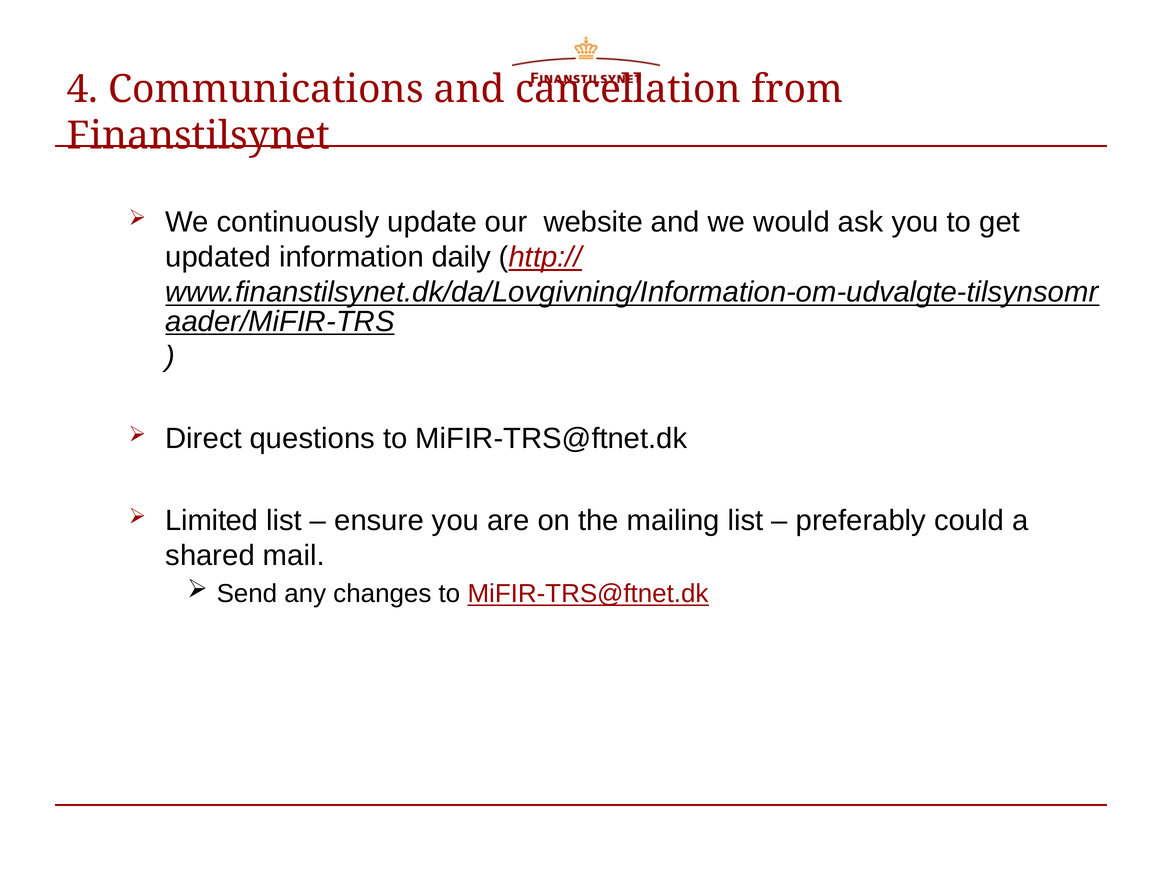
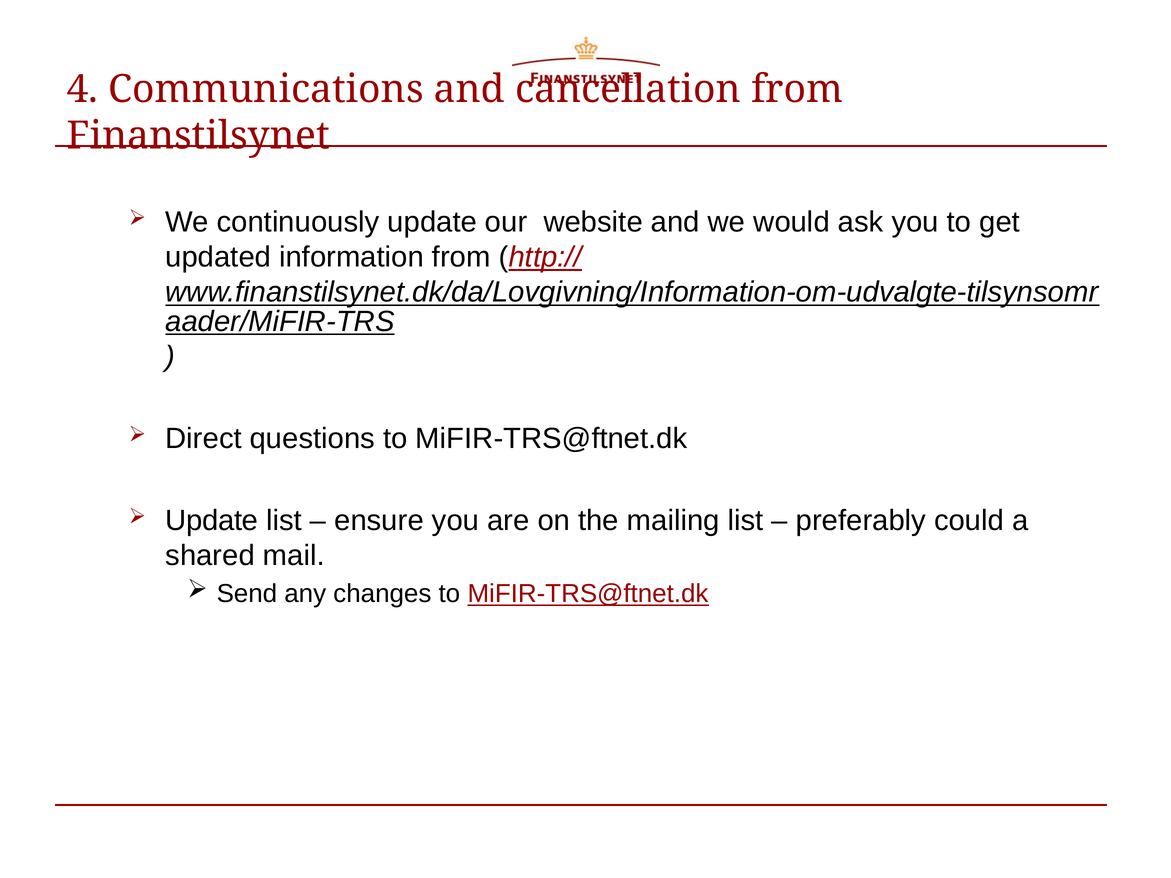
information daily: daily -> from
Limited at (212, 521): Limited -> Update
